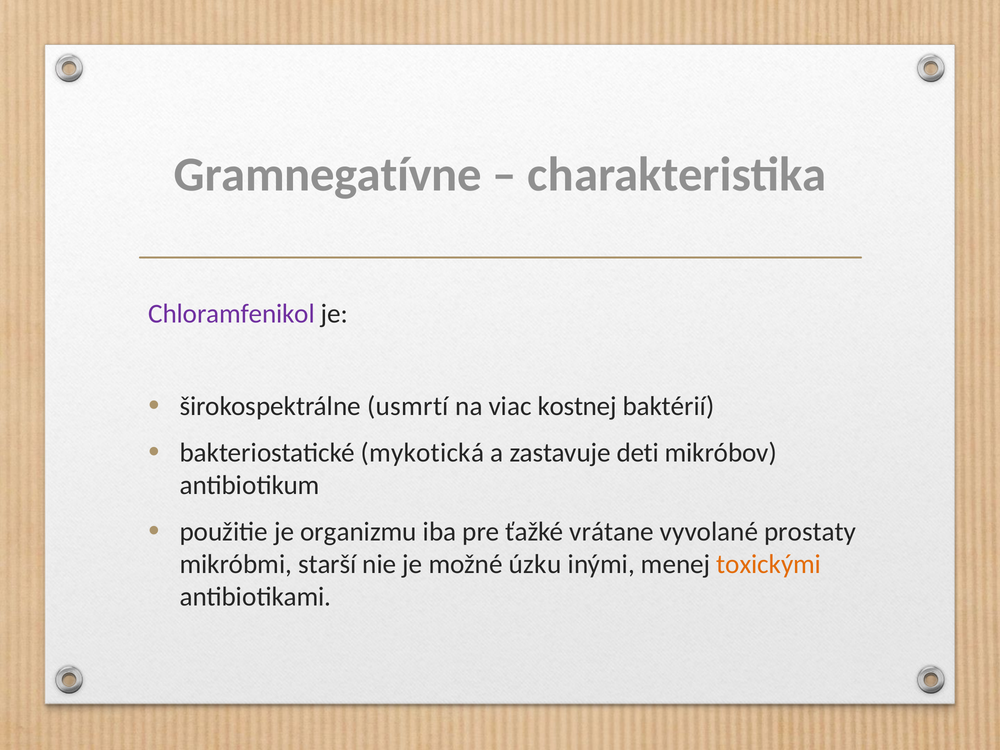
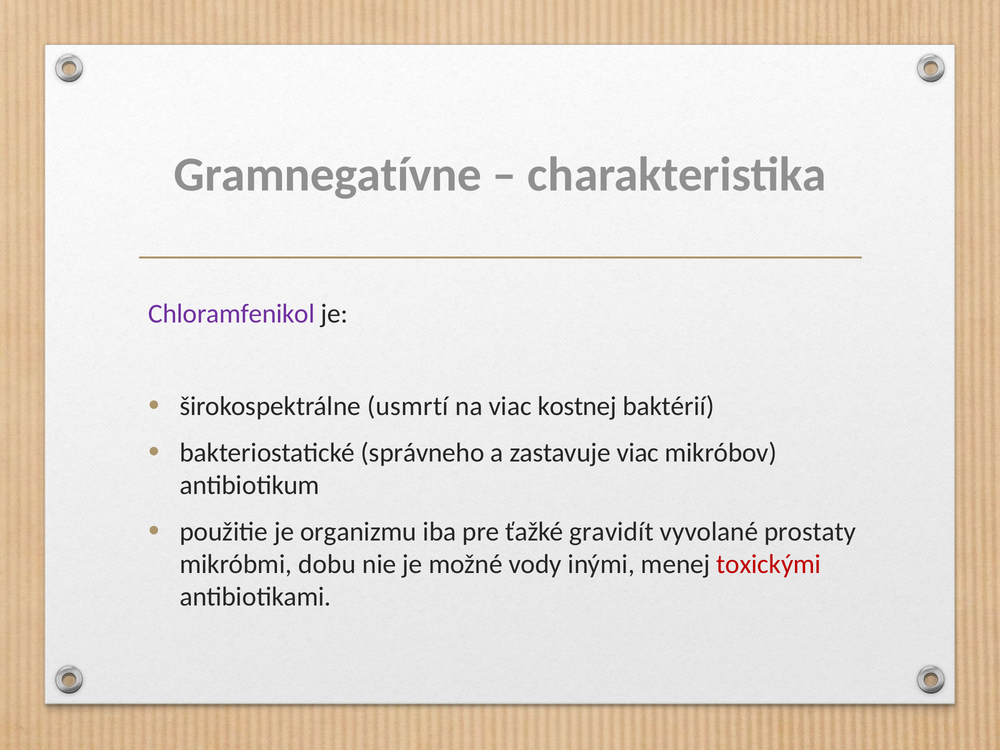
mykotická: mykotická -> správneho
zastavuje deti: deti -> viac
vrátane: vrátane -> gravidít
starší: starší -> dobu
úzku: úzku -> vody
toxickými colour: orange -> red
